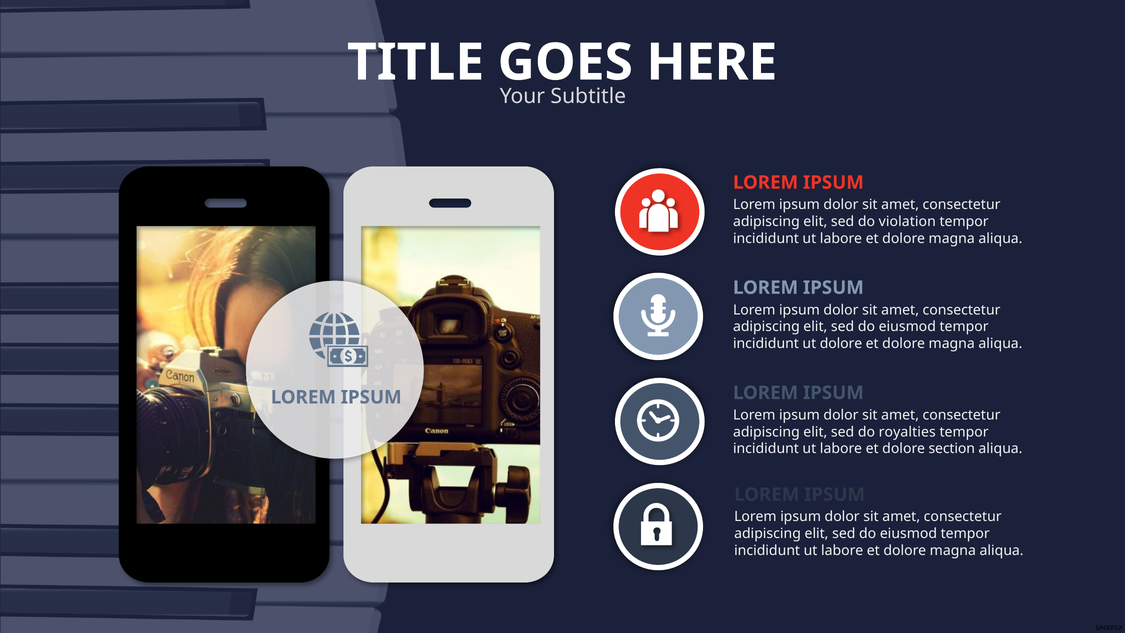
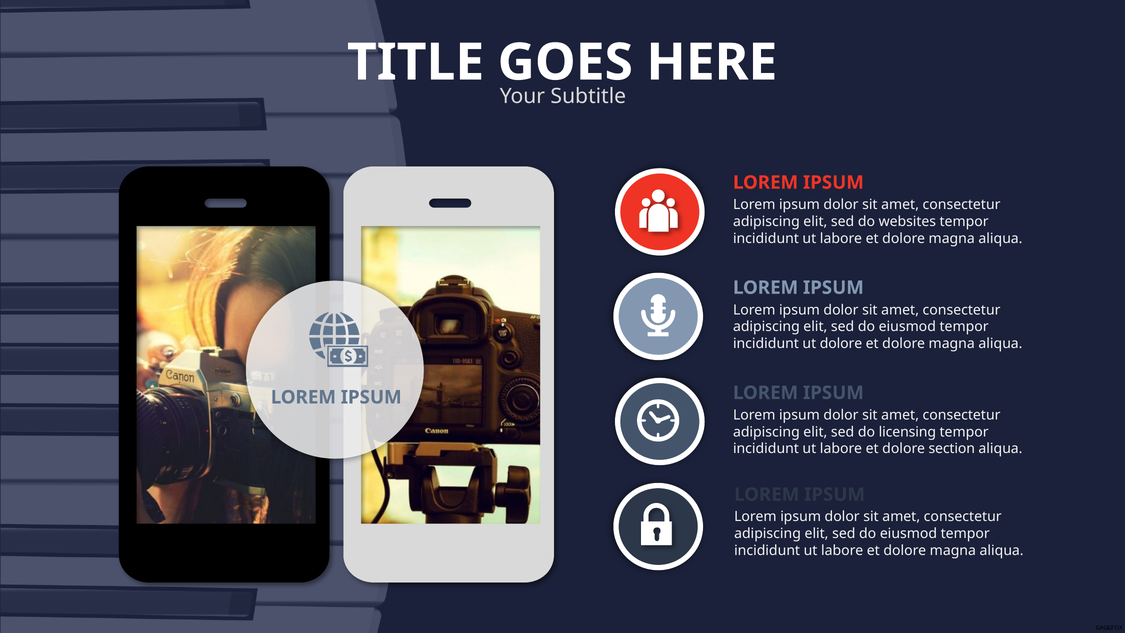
violation: violation -> websites
royalties: royalties -> licensing
